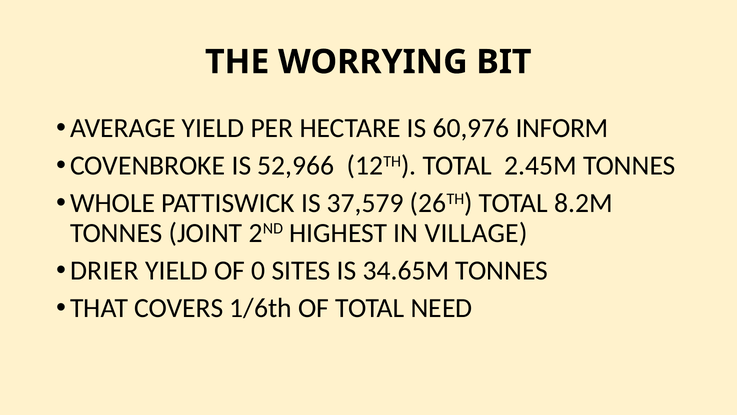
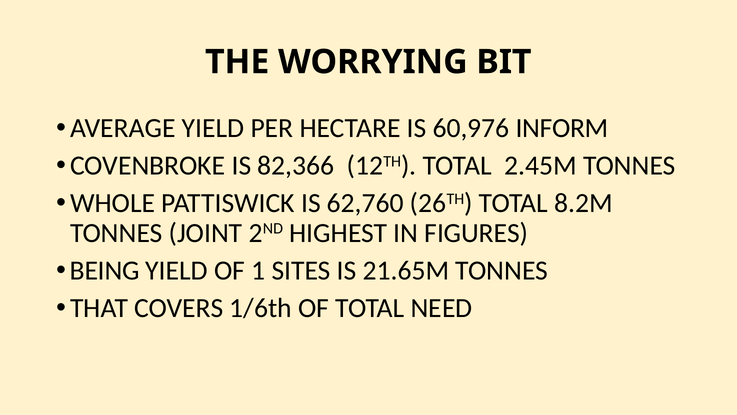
52,966: 52,966 -> 82,366
37,579: 37,579 -> 62,760
VILLAGE: VILLAGE -> FIGURES
DRIER: DRIER -> BEING
0: 0 -> 1
34.65M: 34.65M -> 21.65M
